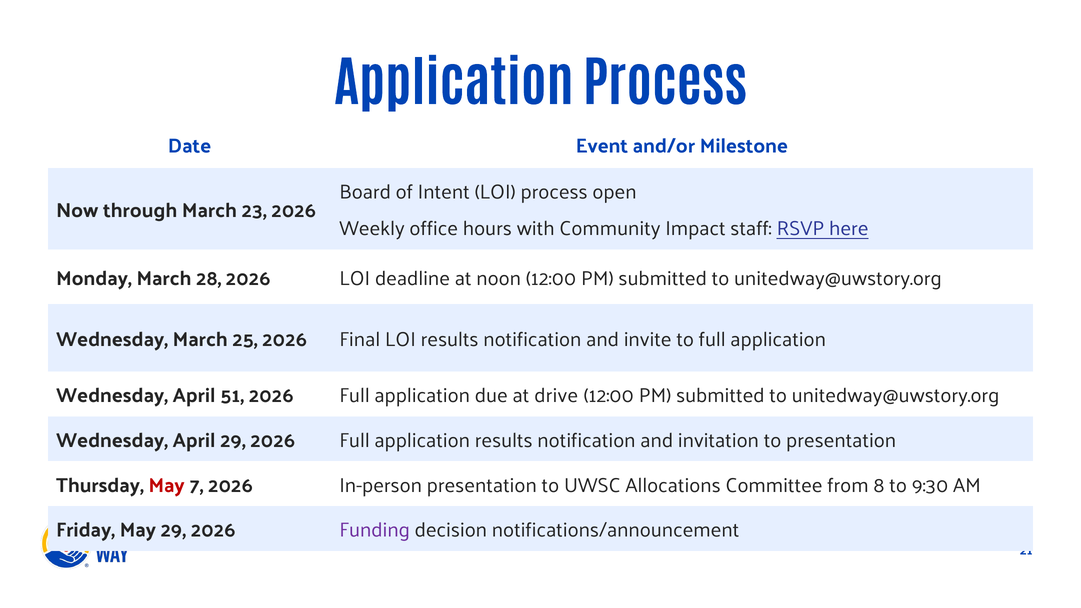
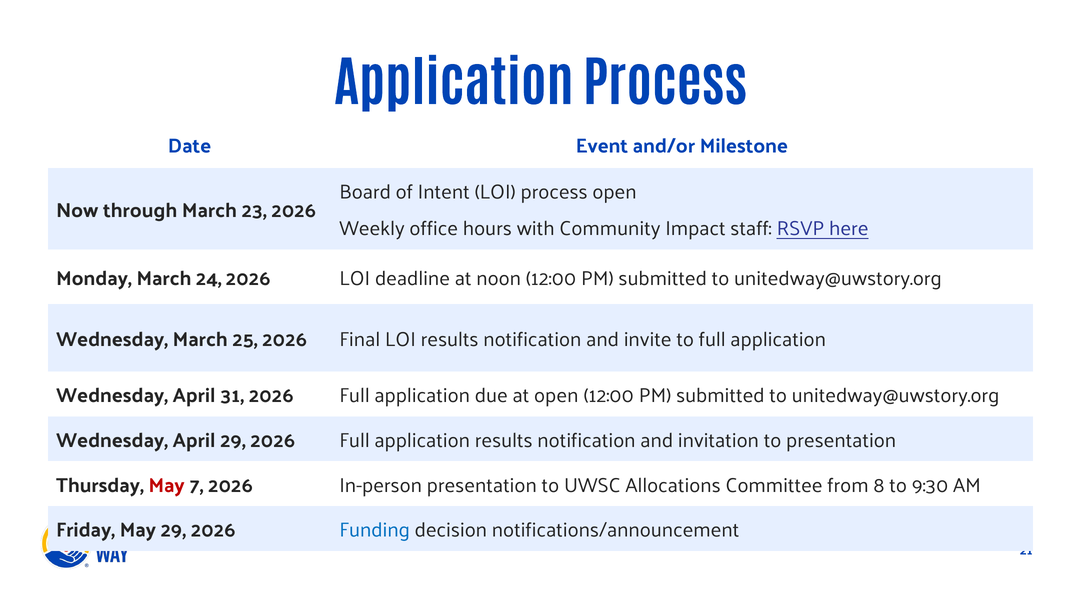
28: 28 -> 24
51: 51 -> 31
at drive: drive -> open
Funding colour: purple -> blue
